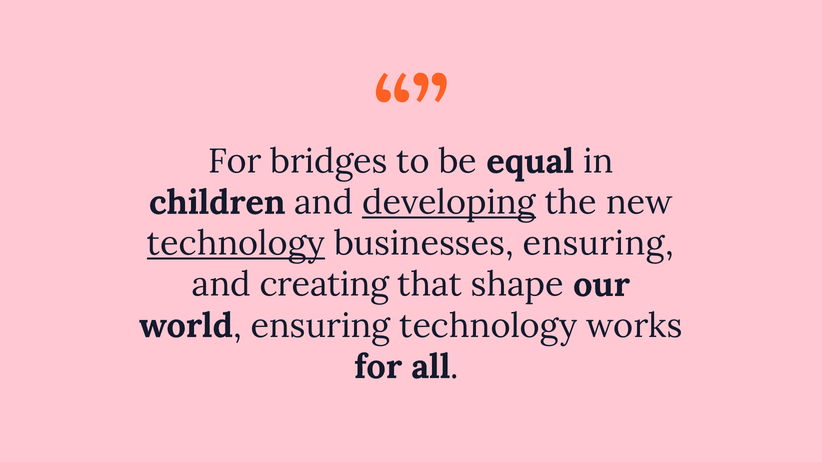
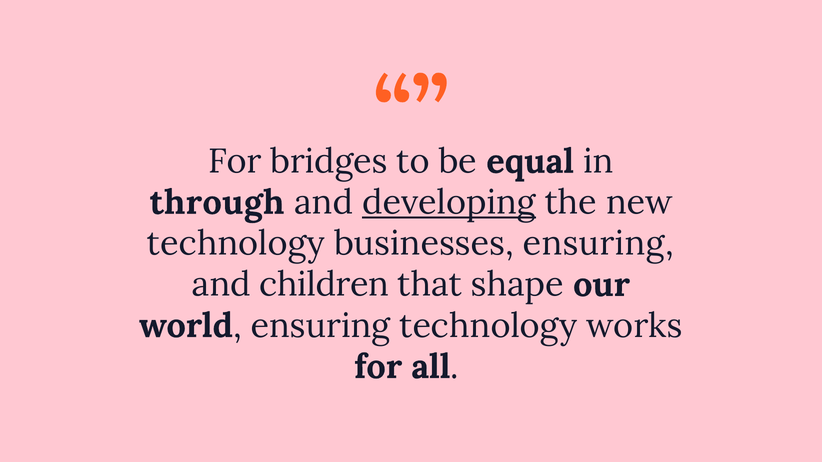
children: children -> through
technology at (236, 244) underline: present -> none
creating: creating -> children
